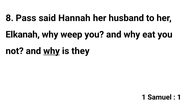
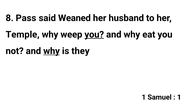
Hannah: Hannah -> Weaned
Elkanah: Elkanah -> Temple
you at (94, 34) underline: none -> present
